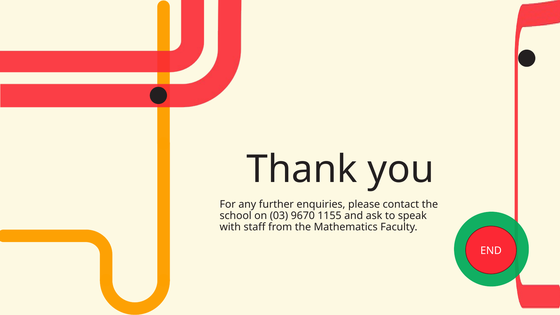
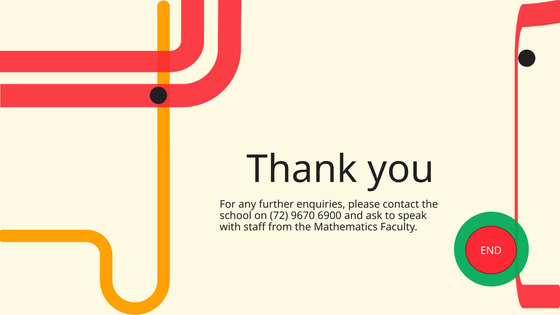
03: 03 -> 72
1155: 1155 -> 6900
